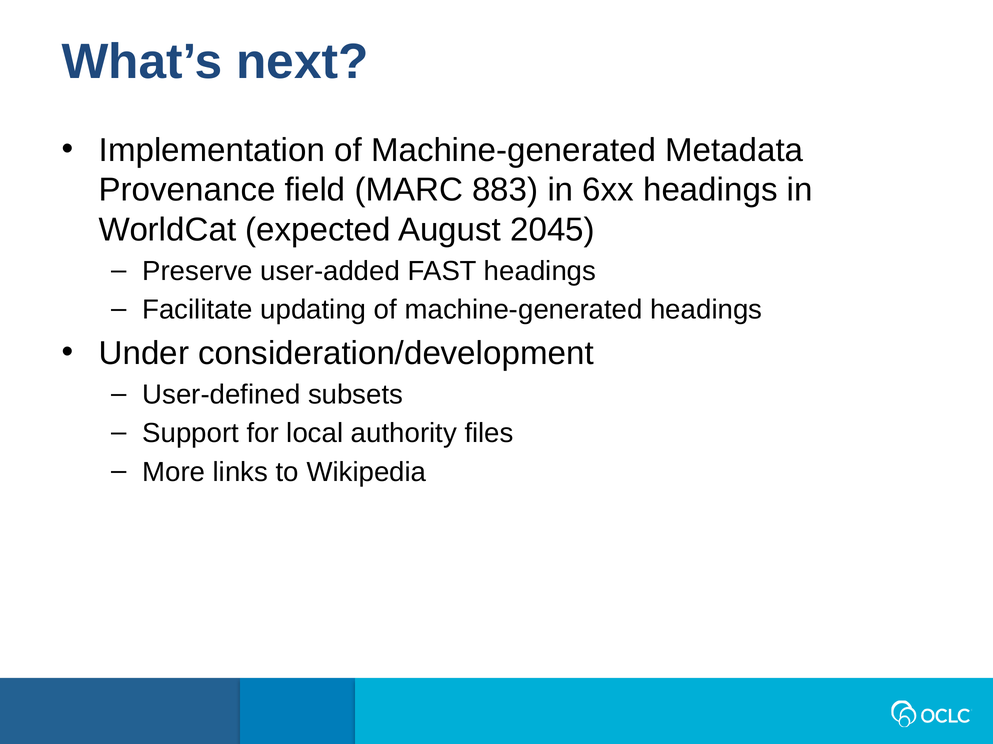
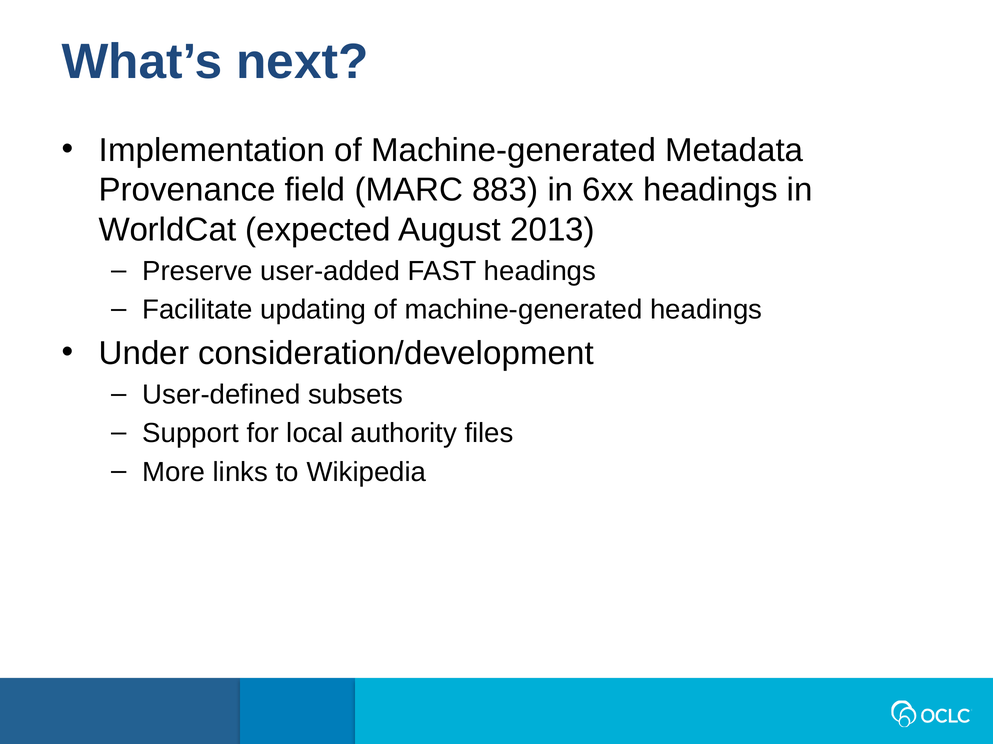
2045: 2045 -> 2013
